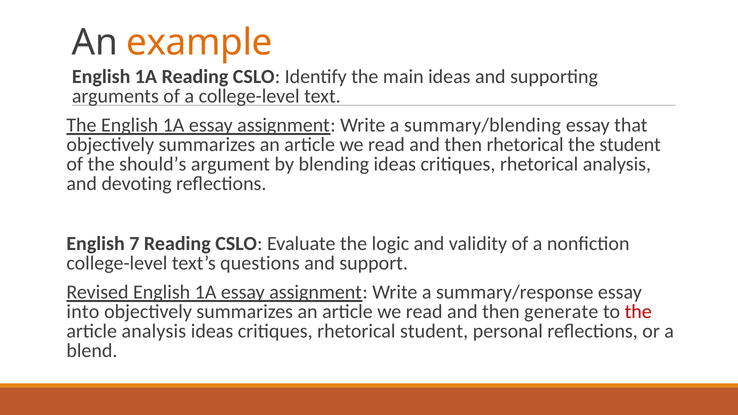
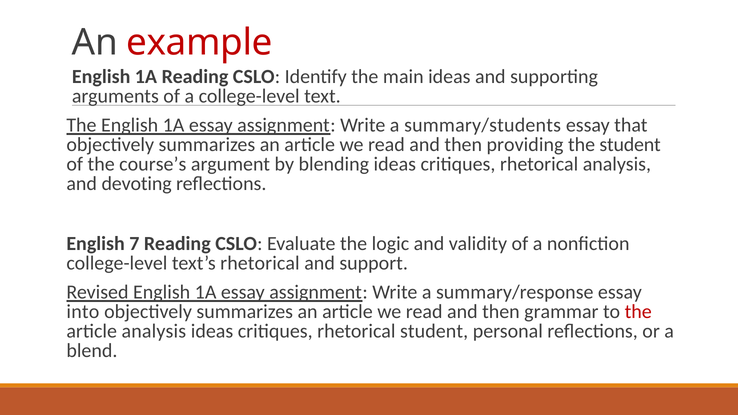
example colour: orange -> red
summary/blending: summary/blending -> summary/students
then rhetorical: rhetorical -> providing
should’s: should’s -> course’s
text’s questions: questions -> rhetorical
generate: generate -> grammar
